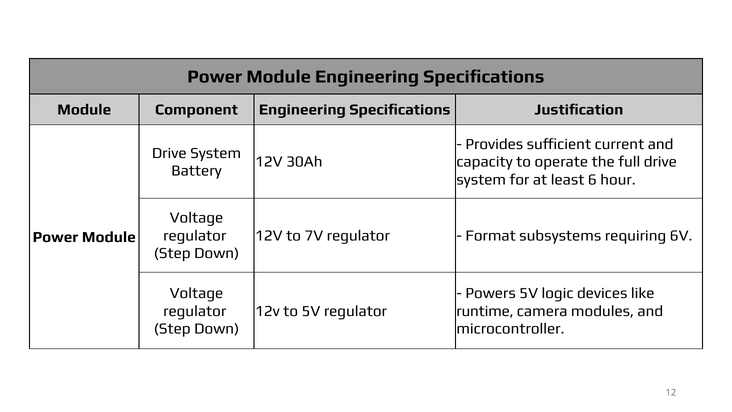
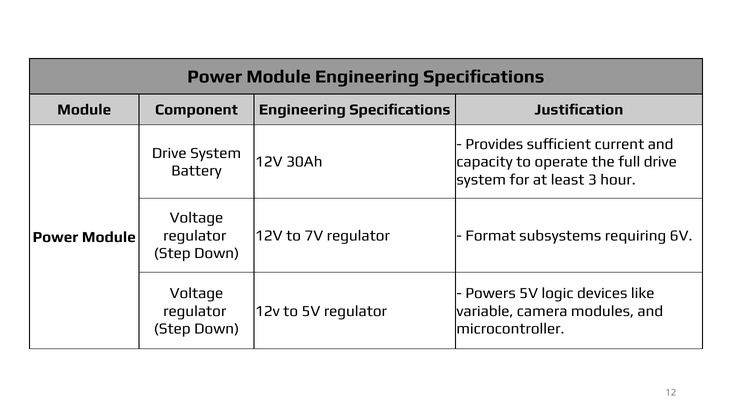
6: 6 -> 3
runtime: runtime -> variable
